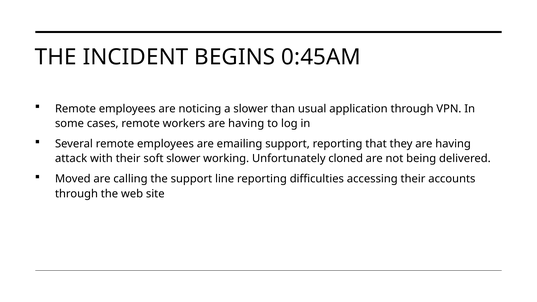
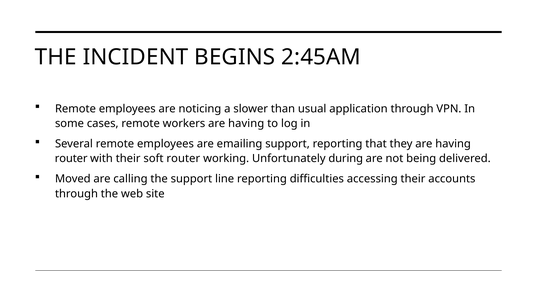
0:45AM: 0:45AM -> 2:45AM
attack at (71, 159): attack -> router
soft slower: slower -> router
cloned: cloned -> during
